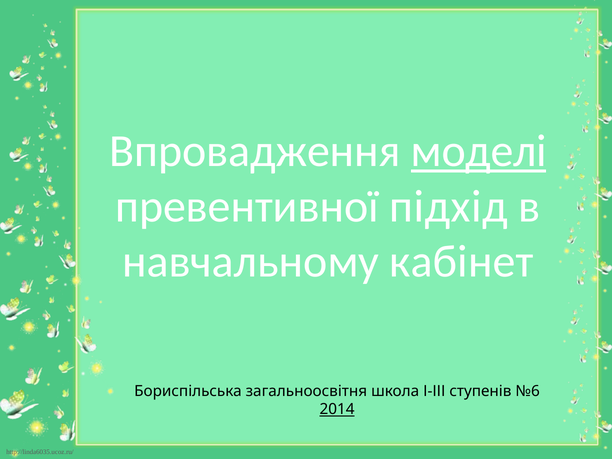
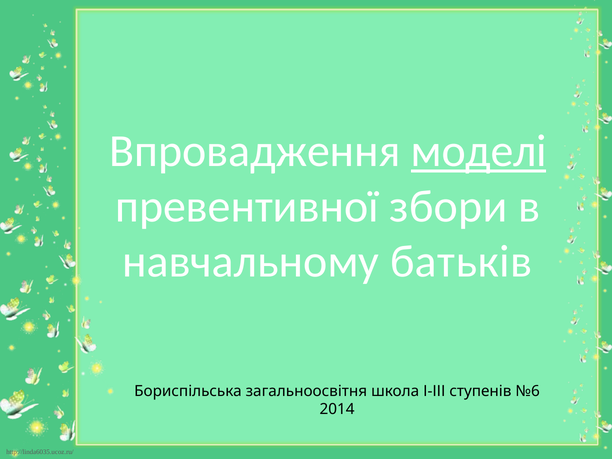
підхід: підхід -> збори
кабінет: кабінет -> батьків
2014 underline: present -> none
